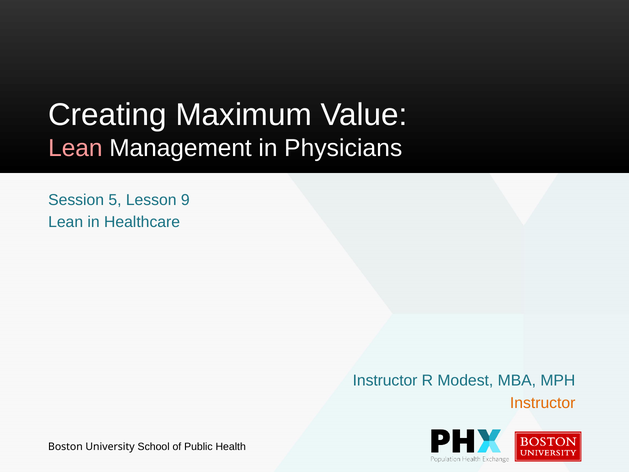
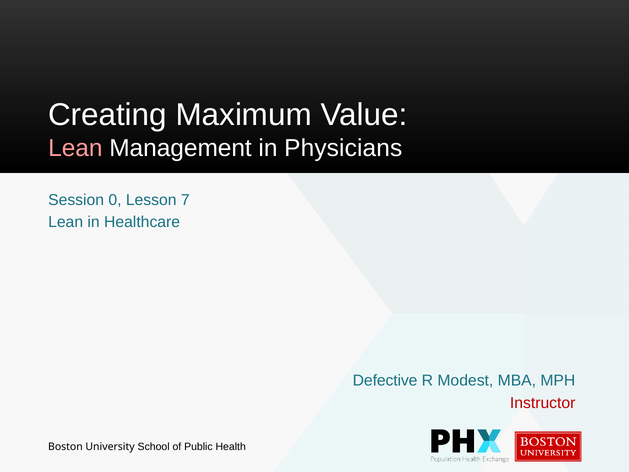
5: 5 -> 0
9: 9 -> 7
Instructor at (385, 381): Instructor -> Defective
Instructor at (543, 403) colour: orange -> red
